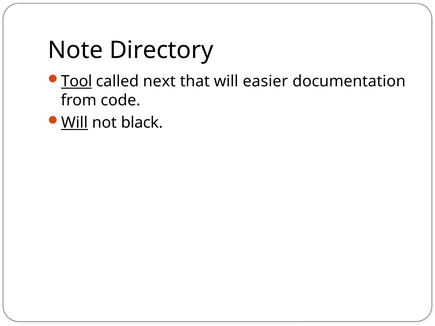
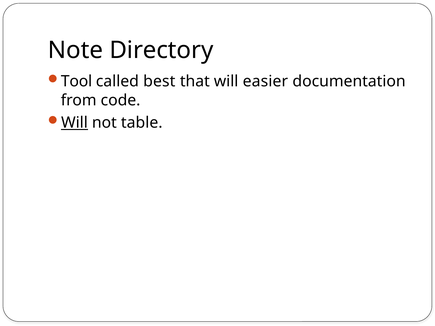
Tool underline: present -> none
next: next -> best
black: black -> table
